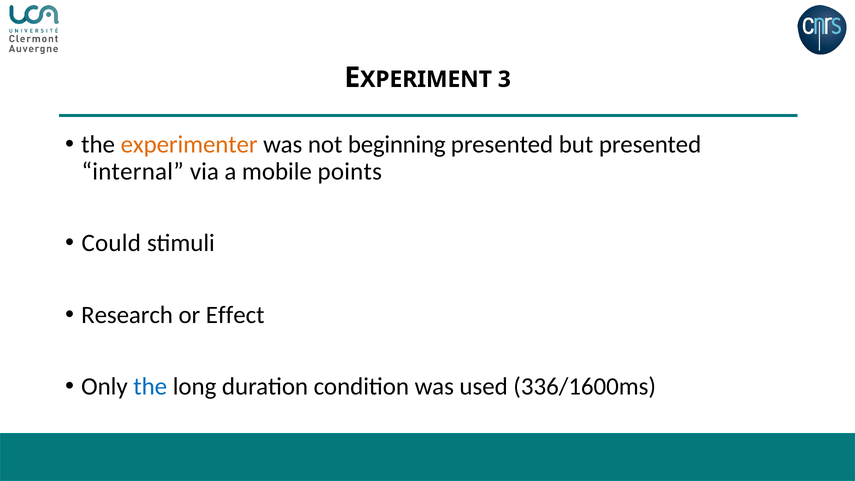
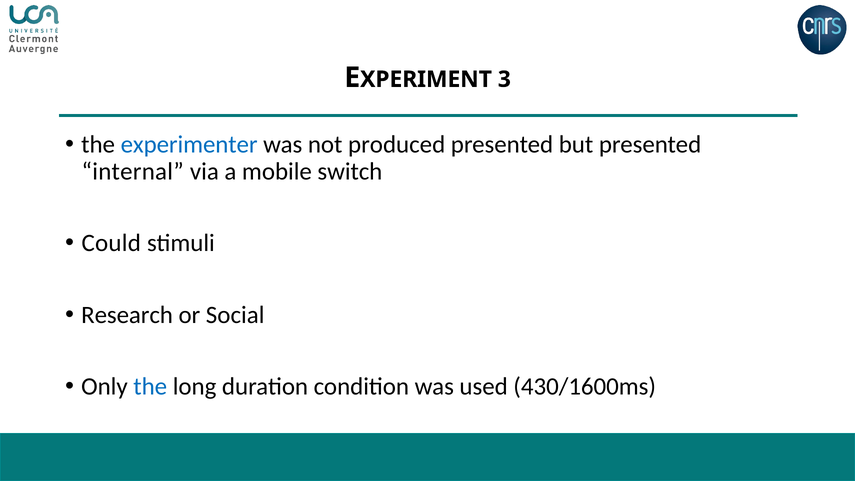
experimenter colour: orange -> blue
beginning: beginning -> produced
points: points -> switch
Effect: Effect -> Social
336/1600ms: 336/1600ms -> 430/1600ms
